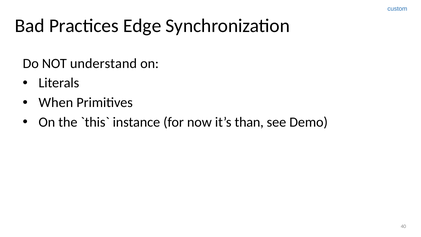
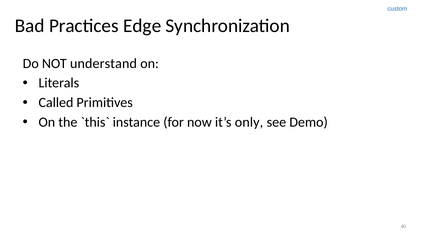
When: When -> Called
than: than -> only
